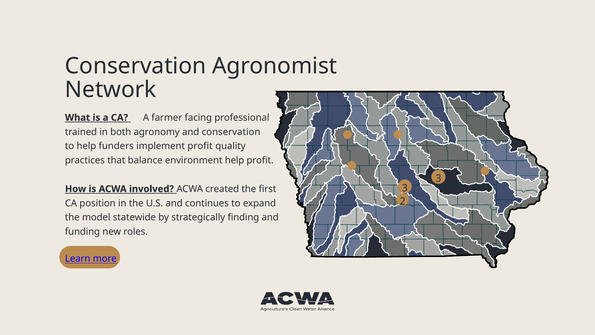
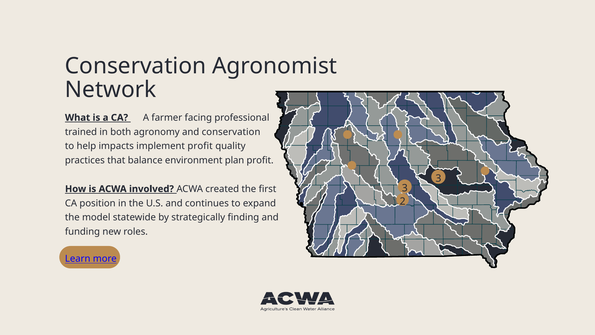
funders: funders -> impacts
environment help: help -> plan
